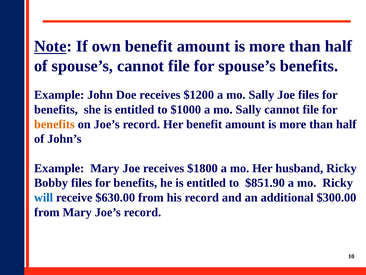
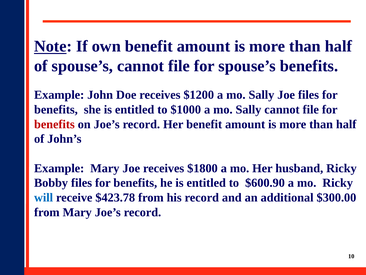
benefits at (54, 124) colour: orange -> red
$851.90: $851.90 -> $600.90
$630.00: $630.00 -> $423.78
